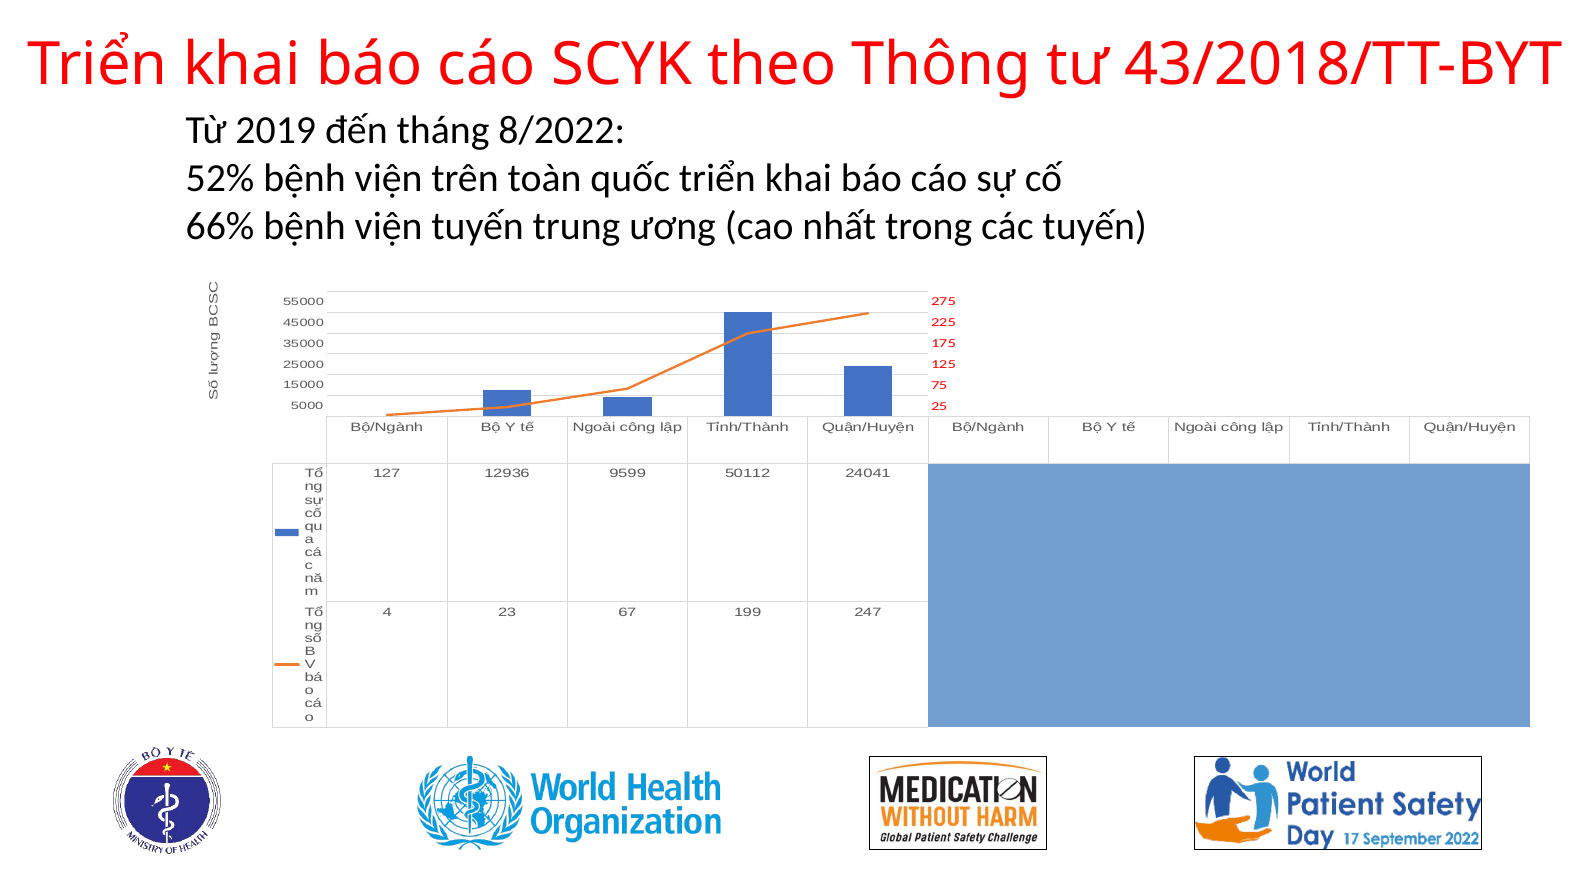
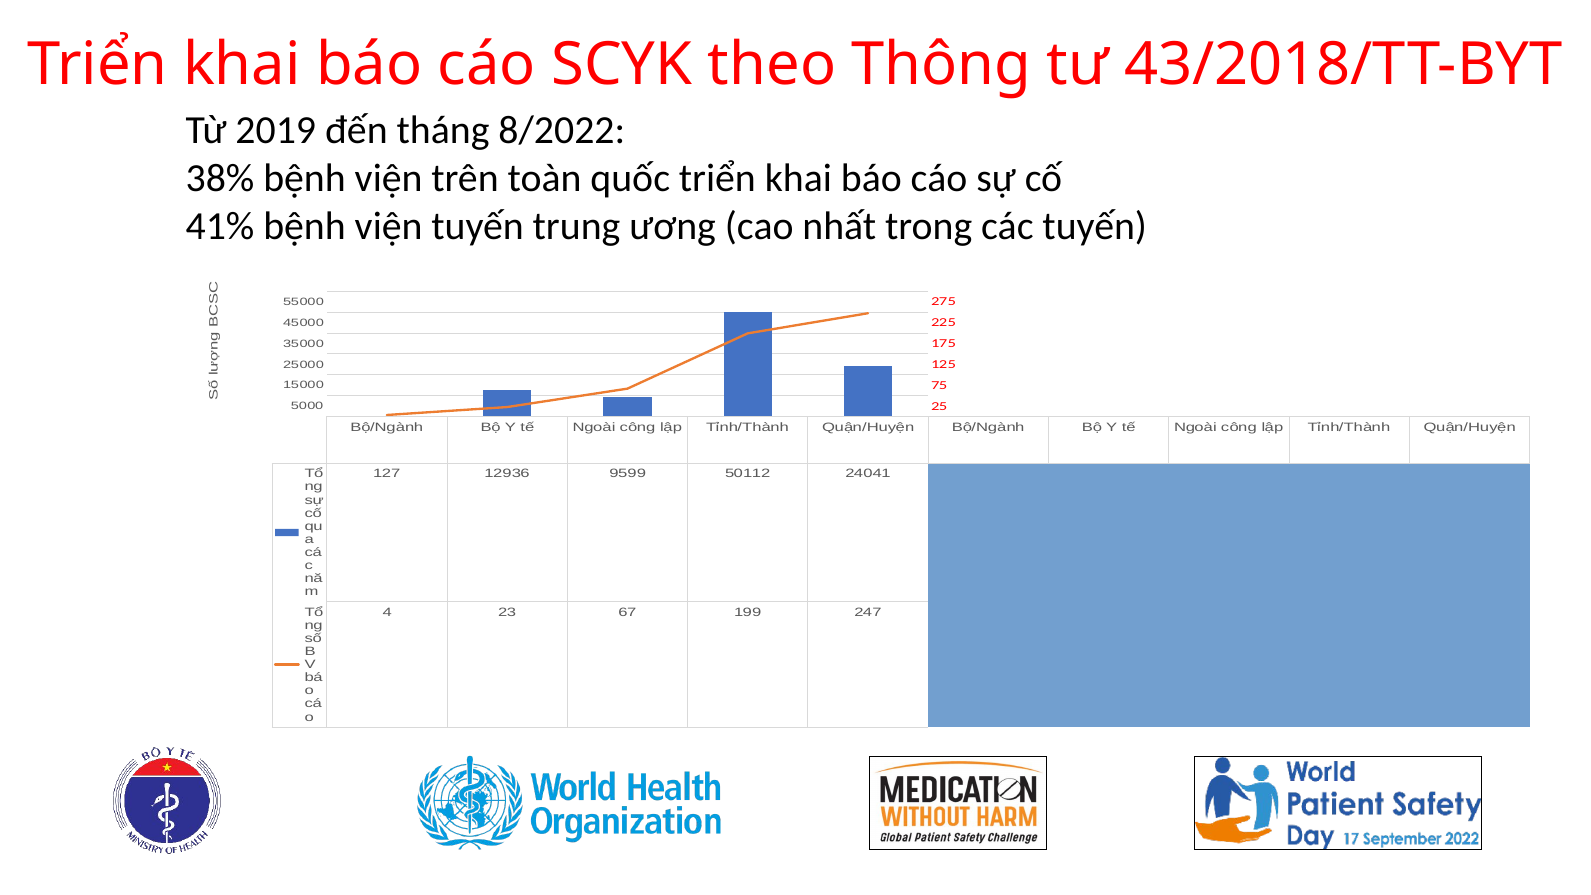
52%: 52% -> 38%
66%: 66% -> 41%
